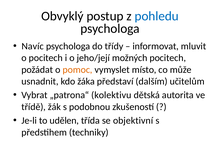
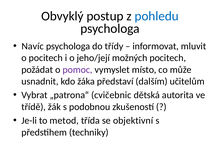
pomoc colour: orange -> purple
kolektivu: kolektivu -> cvičebnic
udělen: udělen -> metod
